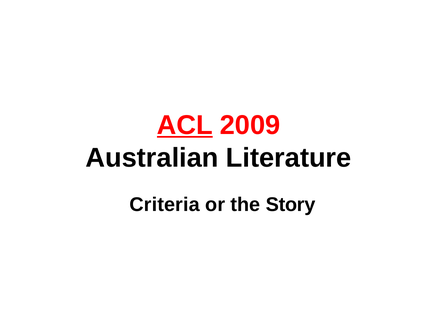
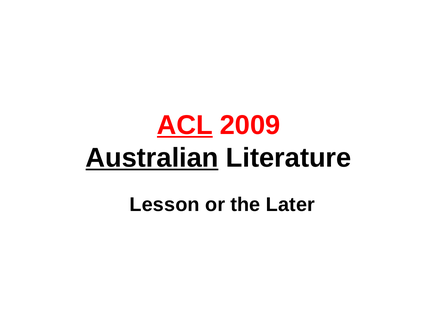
Australian underline: none -> present
Criteria: Criteria -> Lesson
Story: Story -> Later
